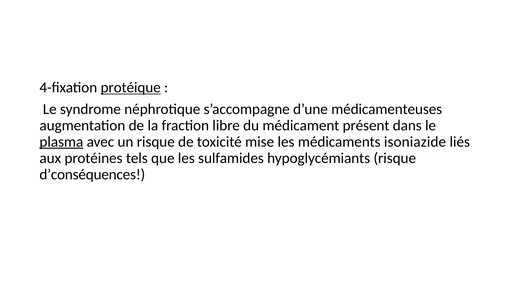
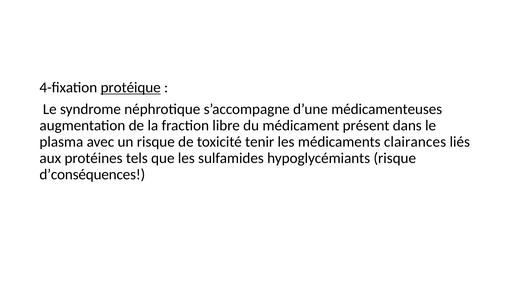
plasma underline: present -> none
mise: mise -> tenir
isoniazide: isoniazide -> clairances
